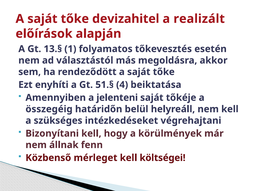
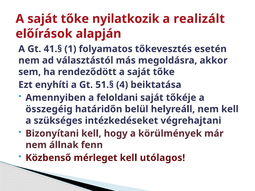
devizahitel: devizahitel -> nyilatkozik
13.§: 13.§ -> 41.§
jelenteni: jelenteni -> feloldani
költségei: költségei -> utólagos
